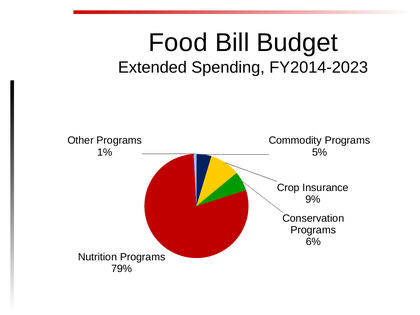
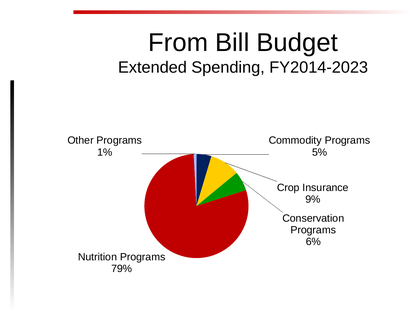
Food: Food -> From
